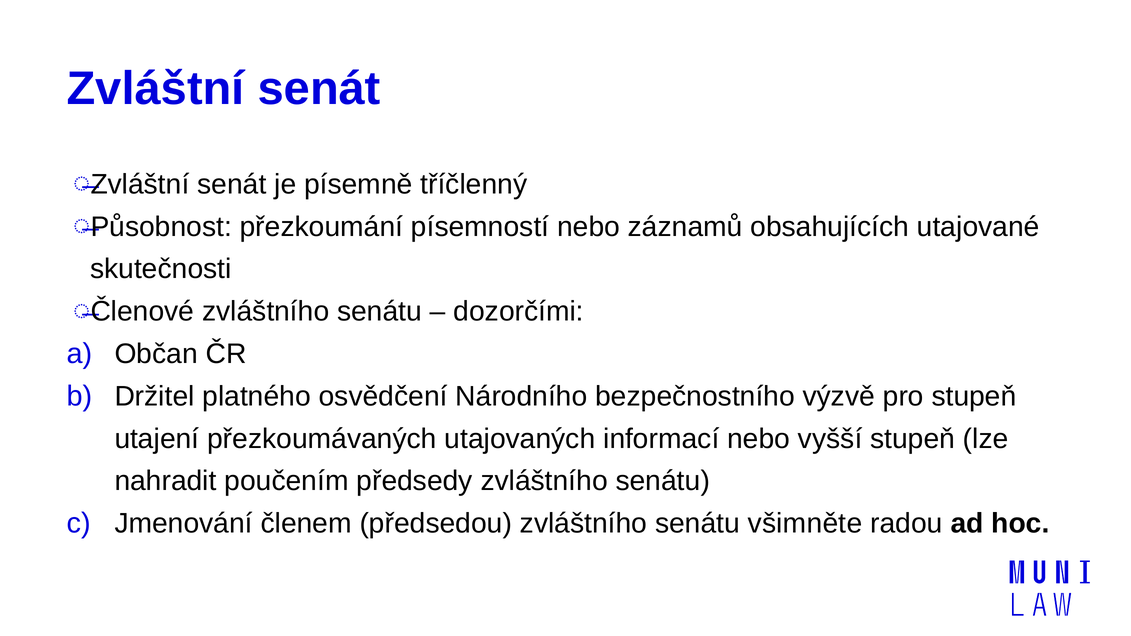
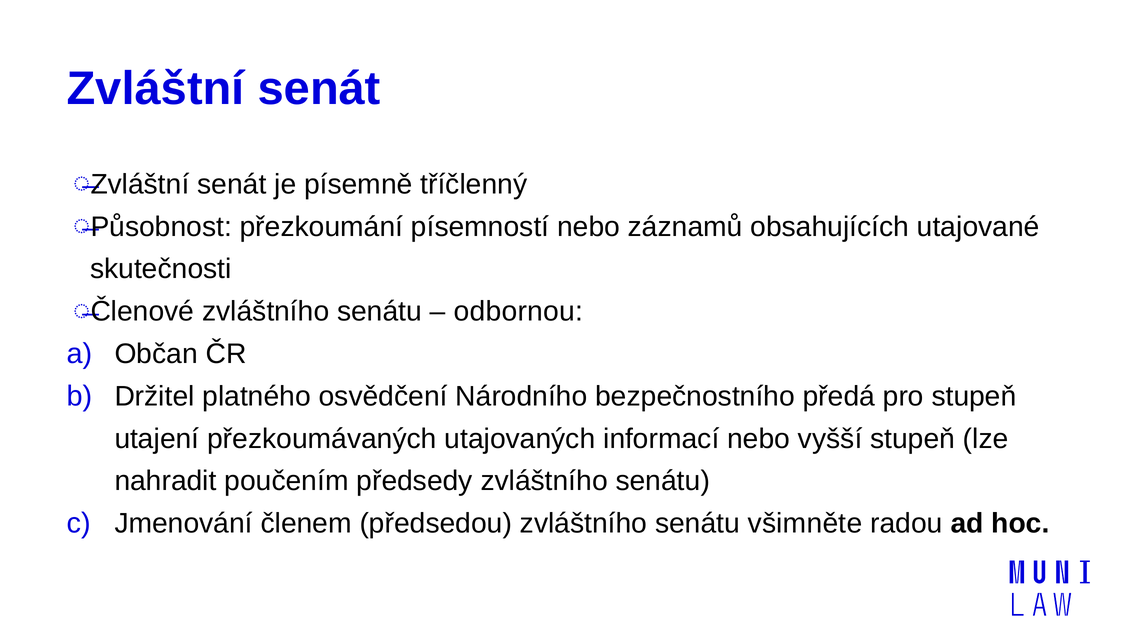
dozorčími: dozorčími -> odbornou
výzvě: výzvě -> předá
